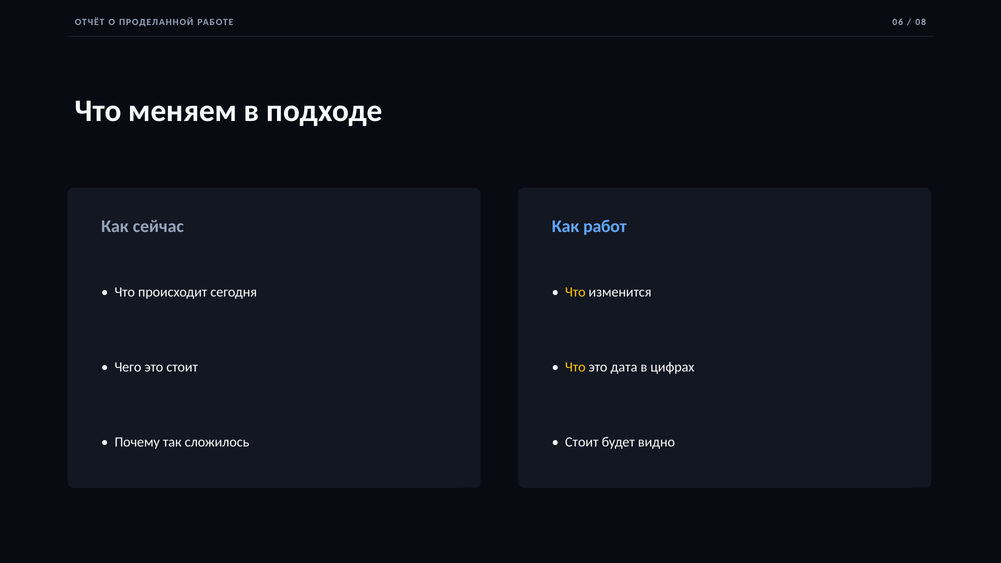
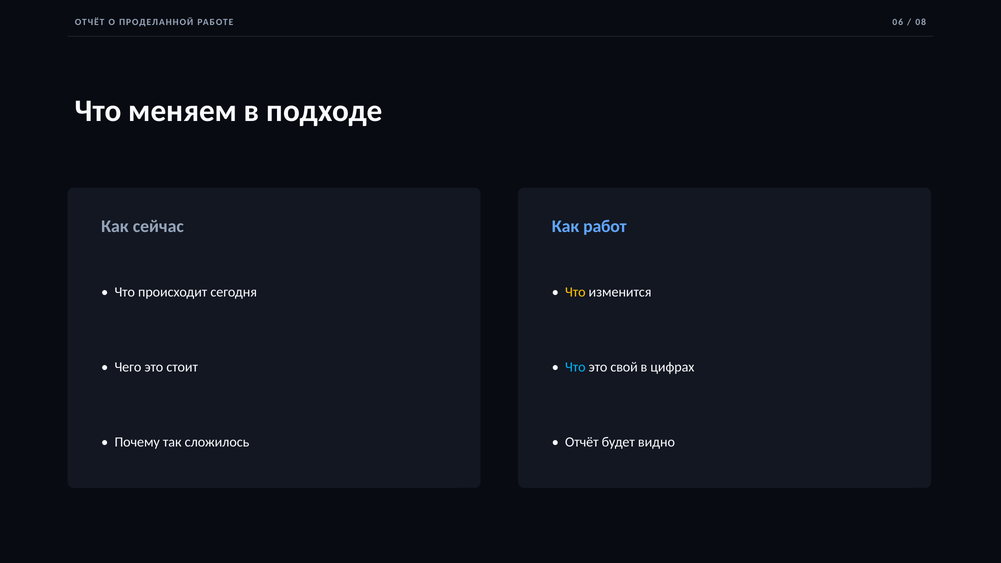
Что at (575, 367) colour: yellow -> light blue
дата: дата -> свой
Стоит at (582, 442): Стоит -> Отчёт
